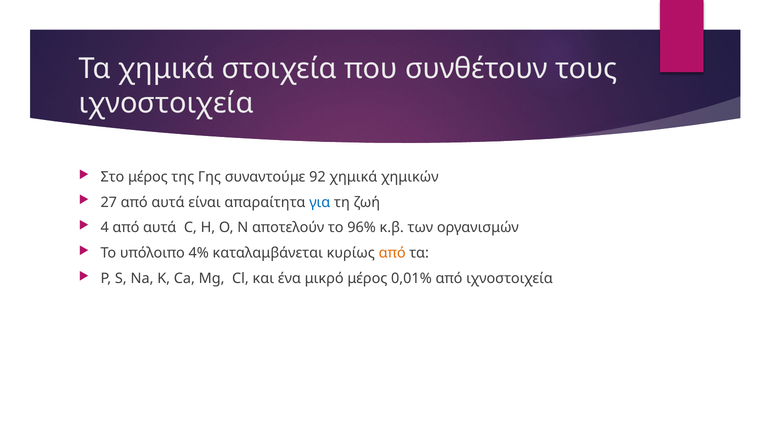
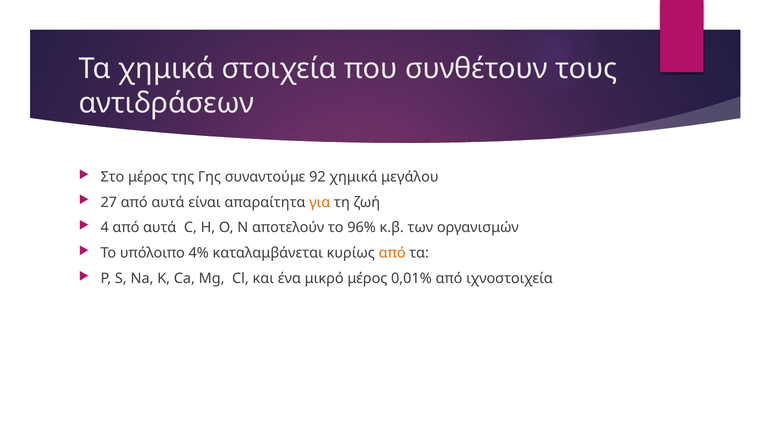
ιχνοστοιχεία at (166, 103): ιχνοστοιχεία -> αντιδράσεων
χημικών: χημικών -> μεγάλου
για colour: blue -> orange
